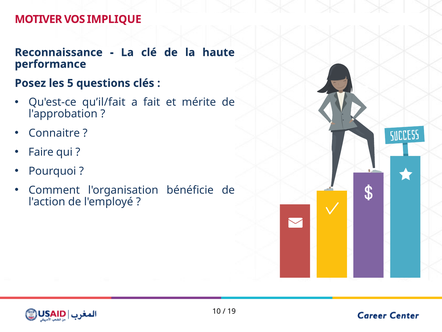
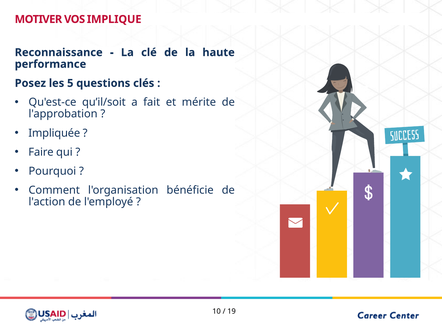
qu’il/fait: qu’il/fait -> qu’il/soit
Connaitre: Connaitre -> Impliquée
